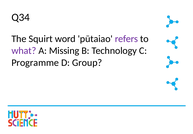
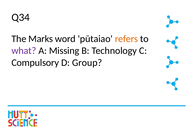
Squirt: Squirt -> Marks
refers colour: purple -> orange
Programme: Programme -> Compulsory
